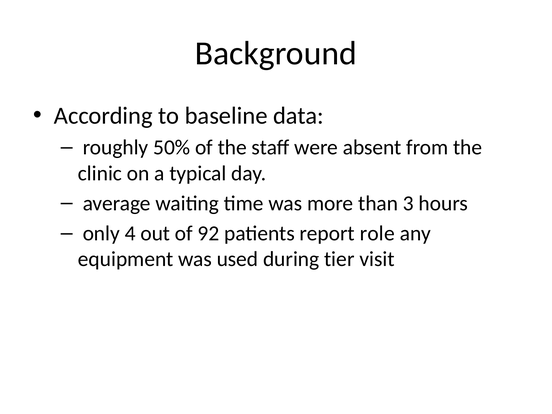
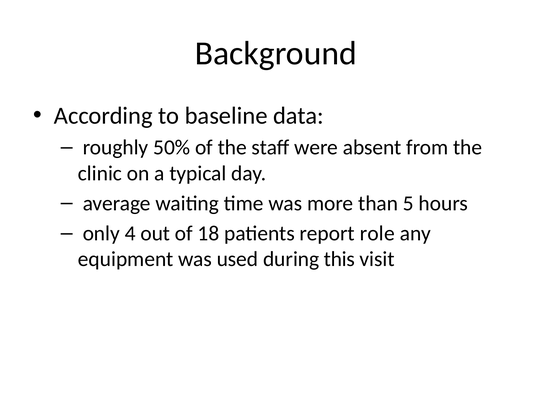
3: 3 -> 5
92: 92 -> 18
tier: tier -> this
